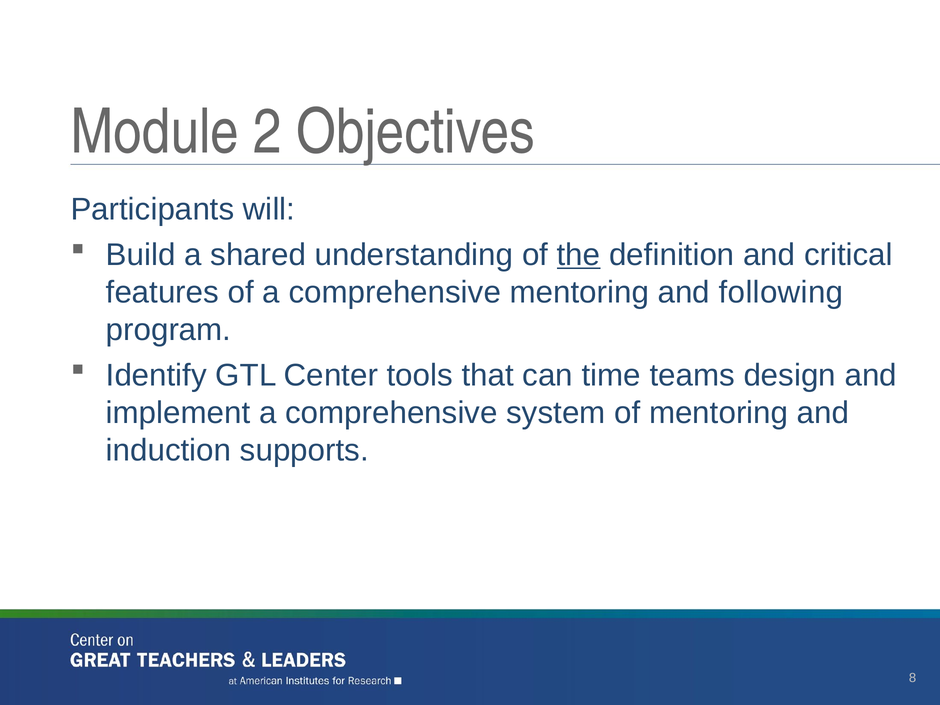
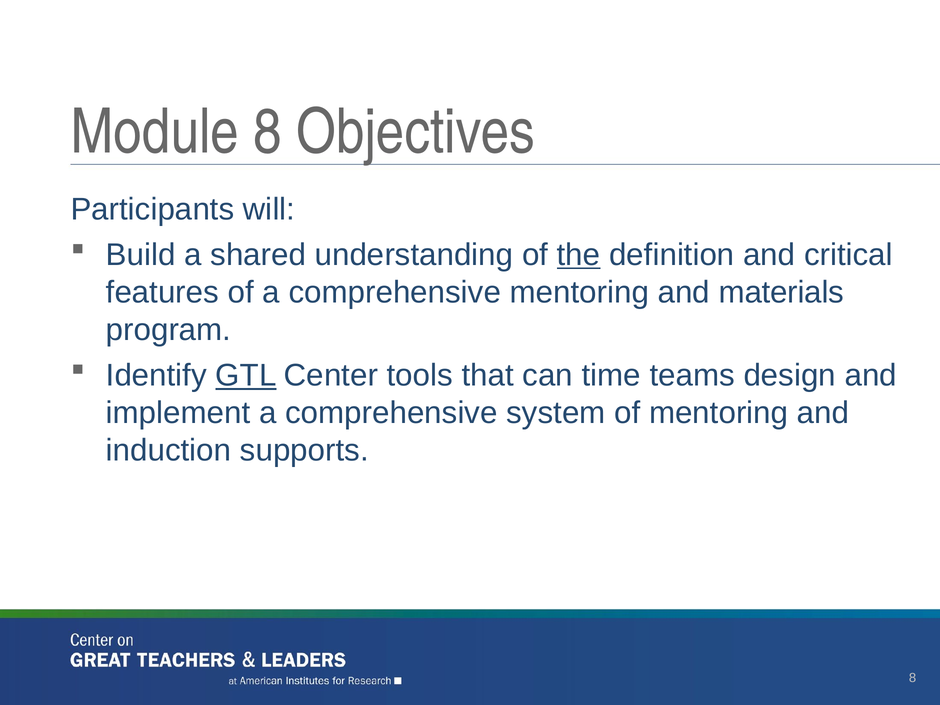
Module 2: 2 -> 8
following: following -> materials
GTL underline: none -> present
